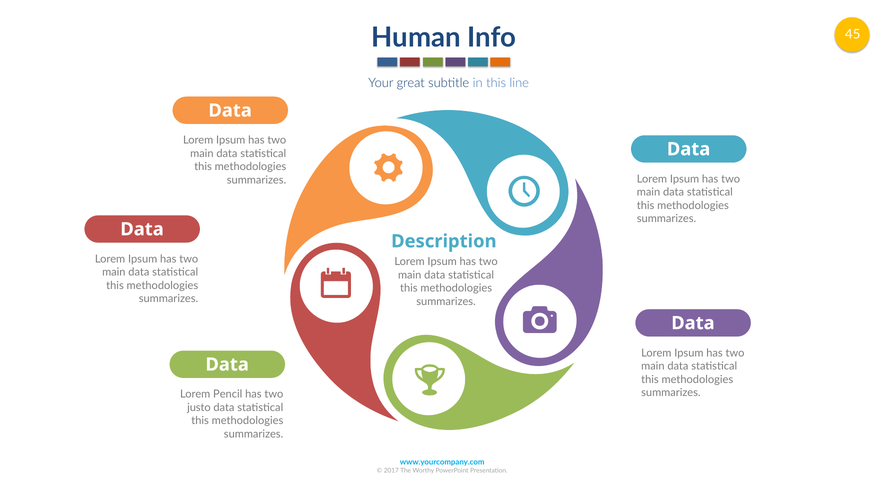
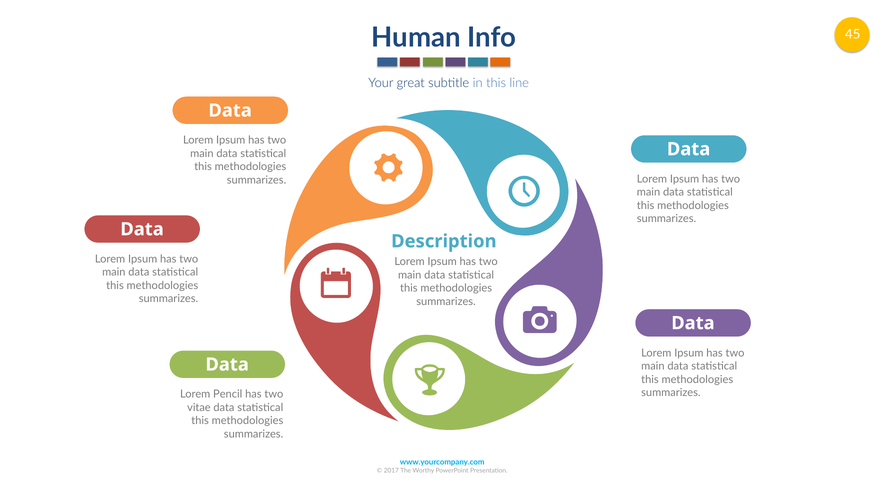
justo: justo -> vitae
